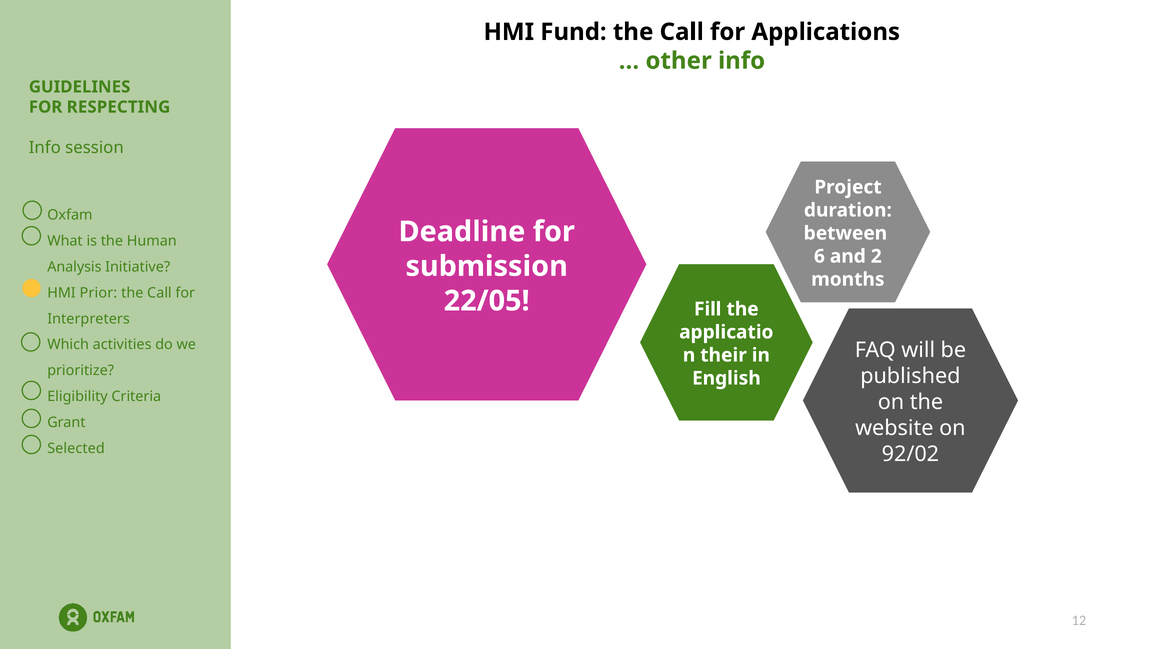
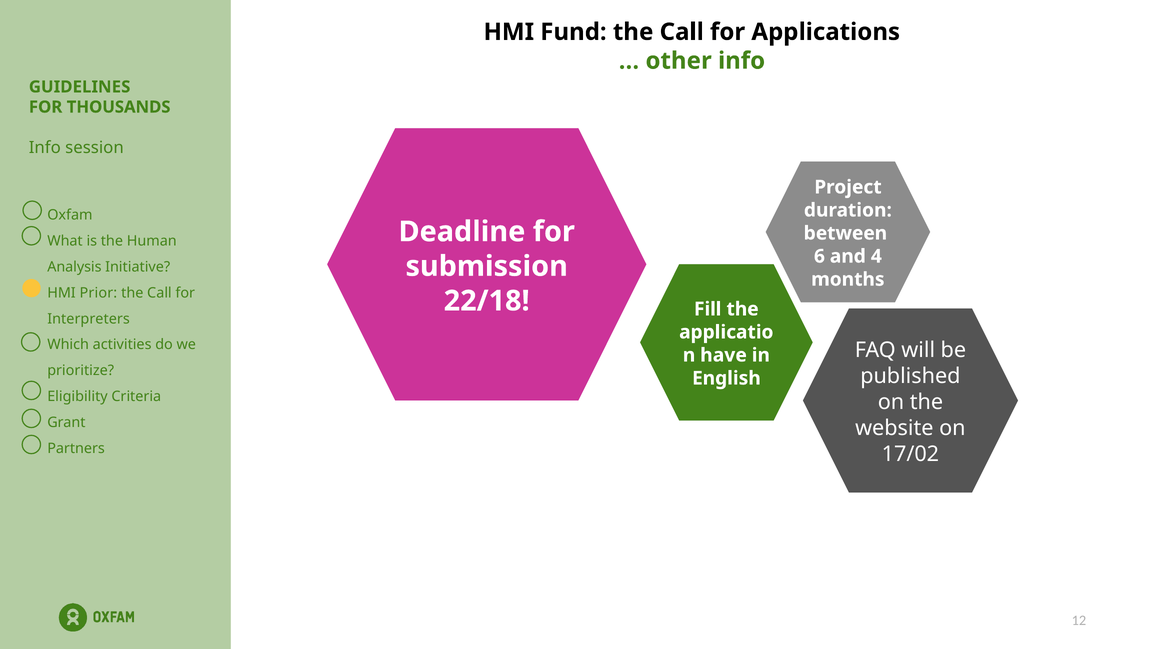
RESPECTING: RESPECTING -> THOUSANDS
2: 2 -> 4
22/05: 22/05 -> 22/18
their: their -> have
Selected: Selected -> Partners
92/02: 92/02 -> 17/02
